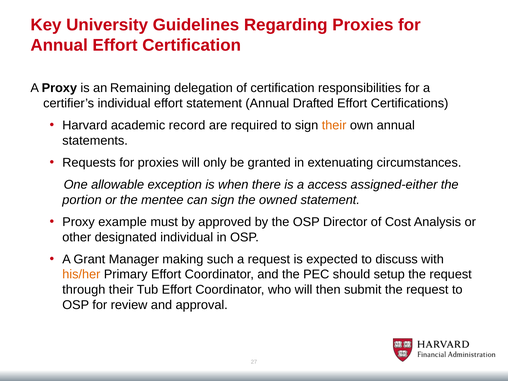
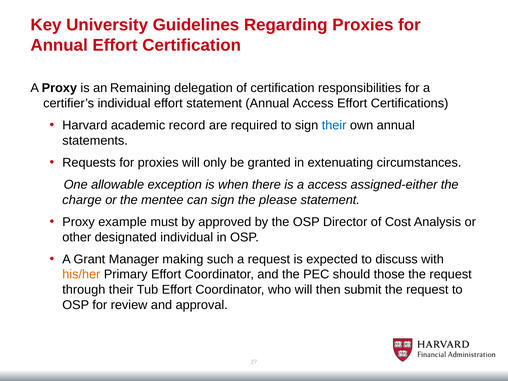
Annual Drafted: Drafted -> Access
their at (334, 125) colour: orange -> blue
portion: portion -> charge
owned: owned -> please
setup: setup -> those
